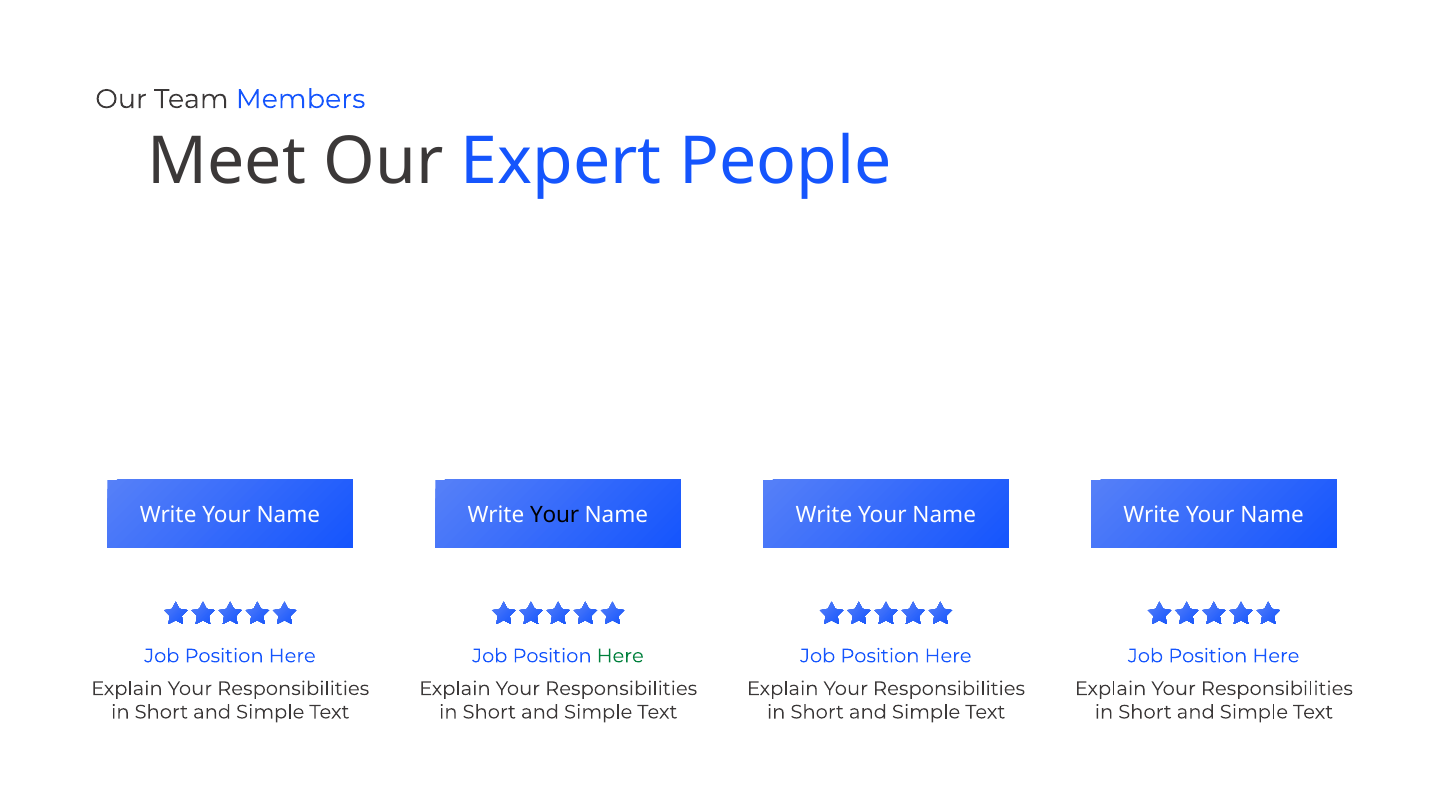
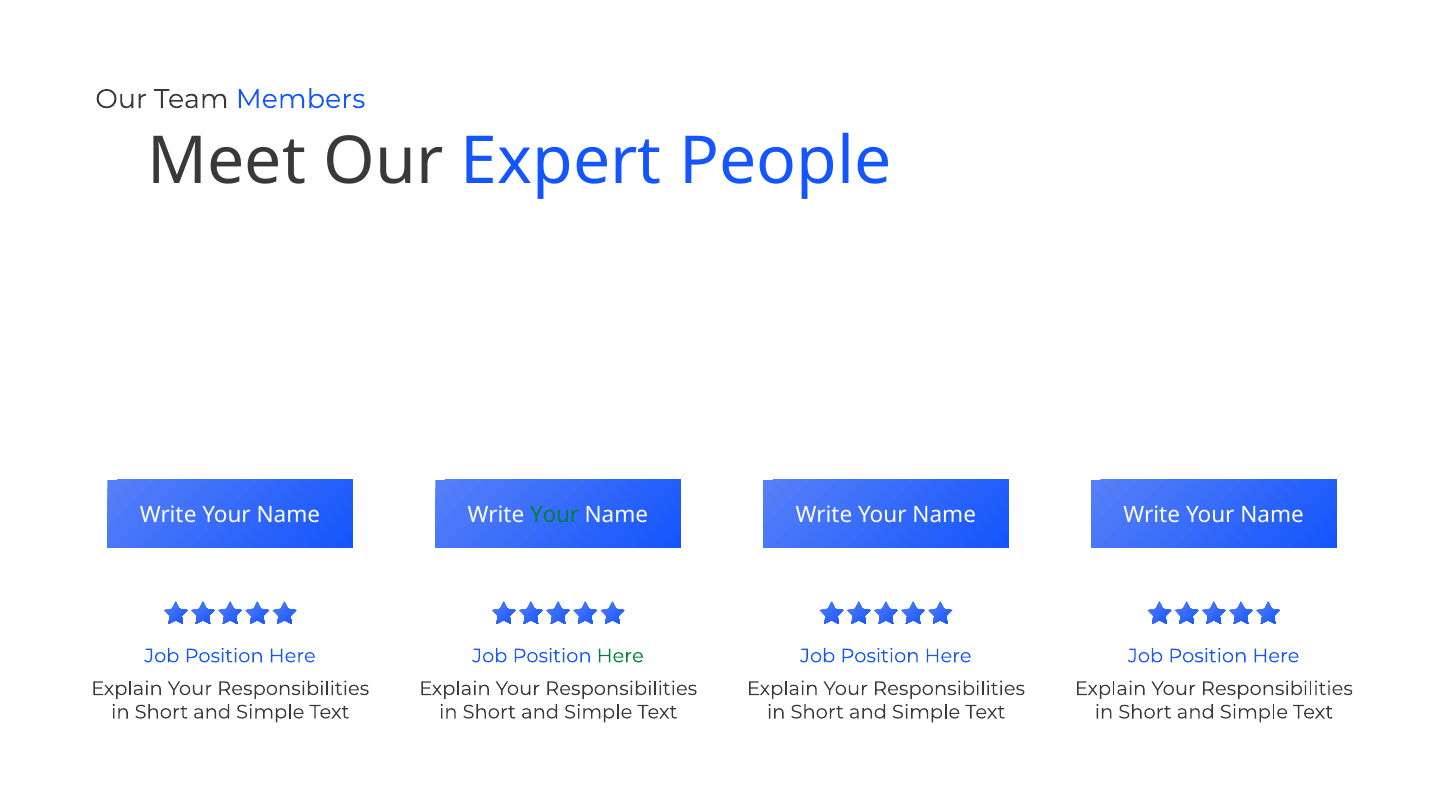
Your at (555, 515) colour: black -> green
